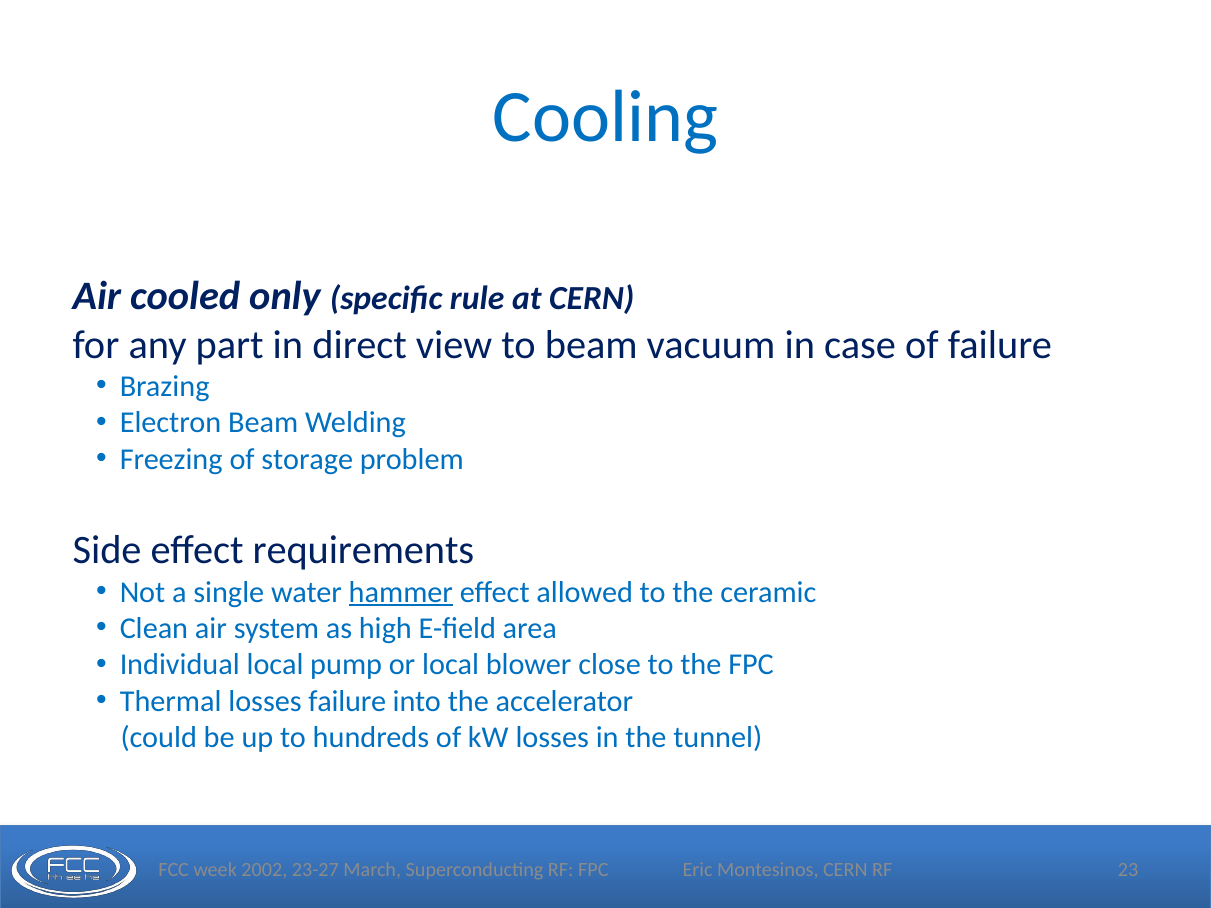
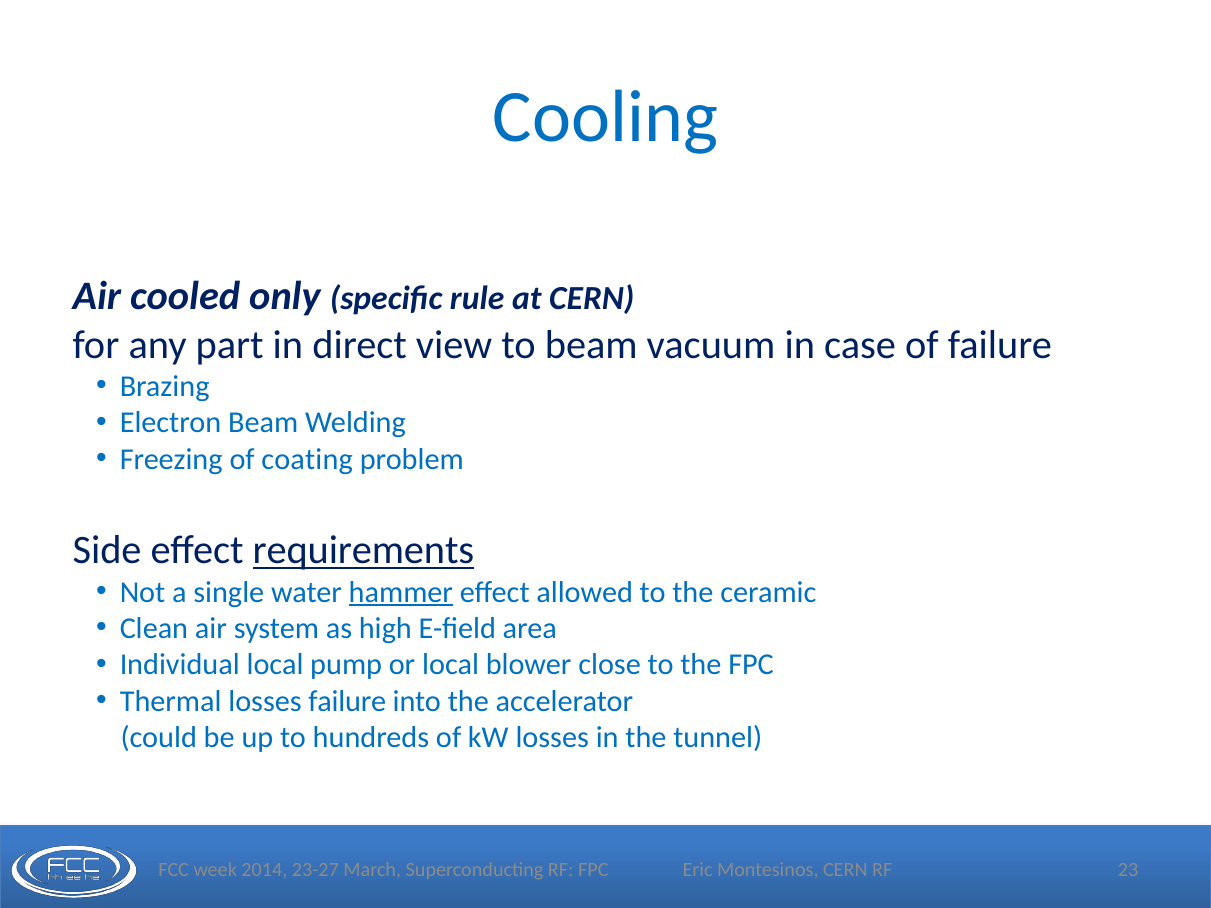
storage: storage -> coating
requirements underline: none -> present
2002: 2002 -> 2014
